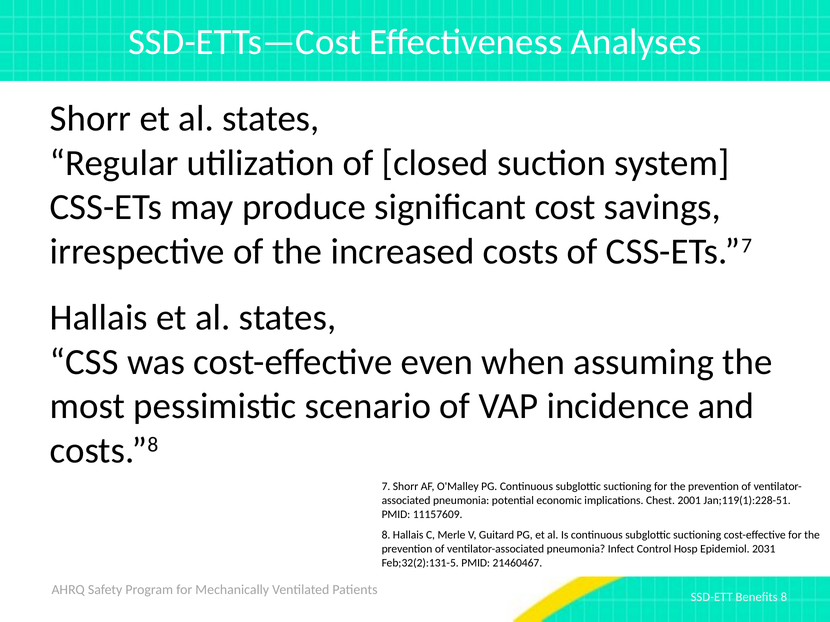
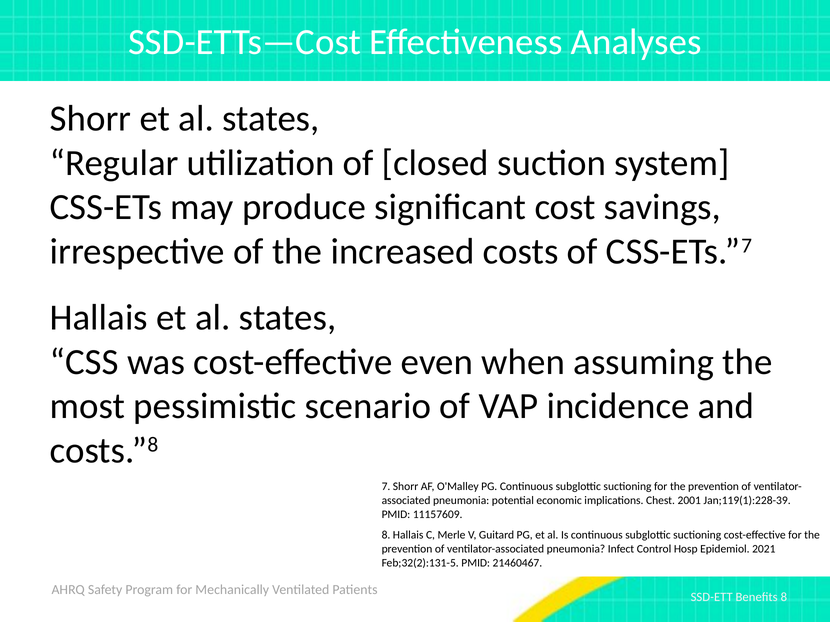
Jan;119(1):228-51: Jan;119(1):228-51 -> Jan;119(1):228-39
2031: 2031 -> 2021
